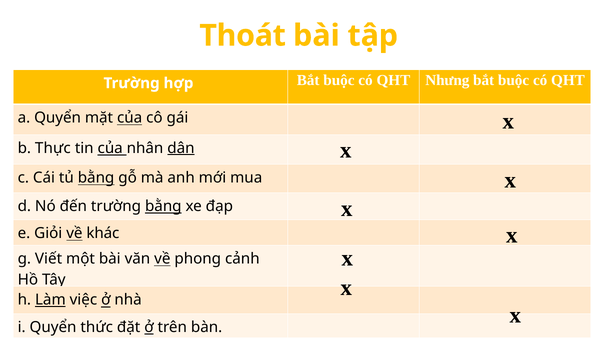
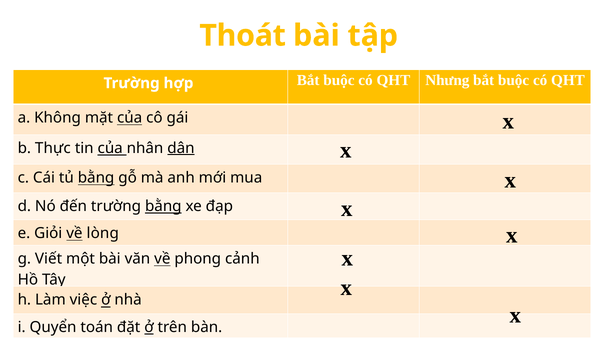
a Quyển: Quyển -> Không
khác: khác -> lòng
Làm underline: present -> none
thức: thức -> toán
